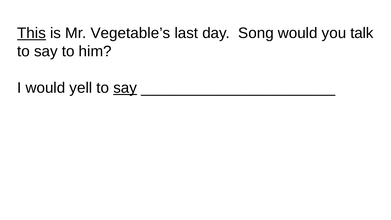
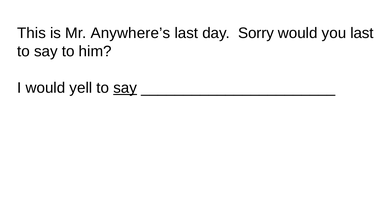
This underline: present -> none
Vegetable’s: Vegetable’s -> Anywhere’s
Song: Song -> Sorry
you talk: talk -> last
